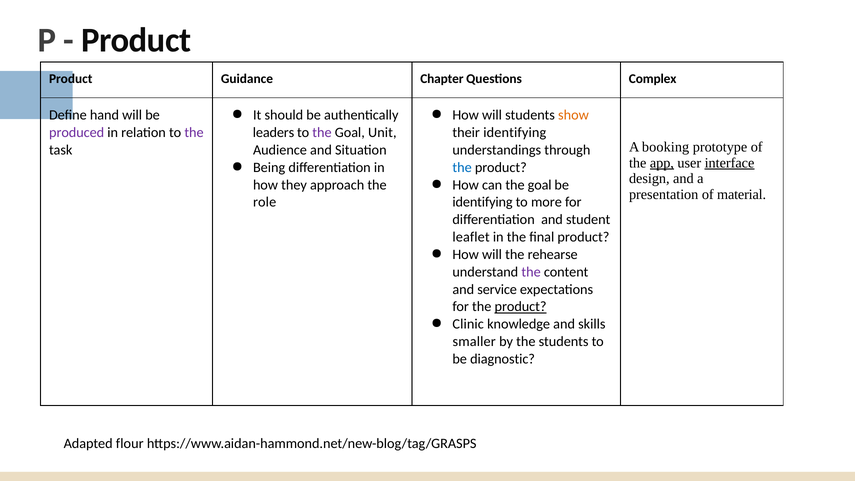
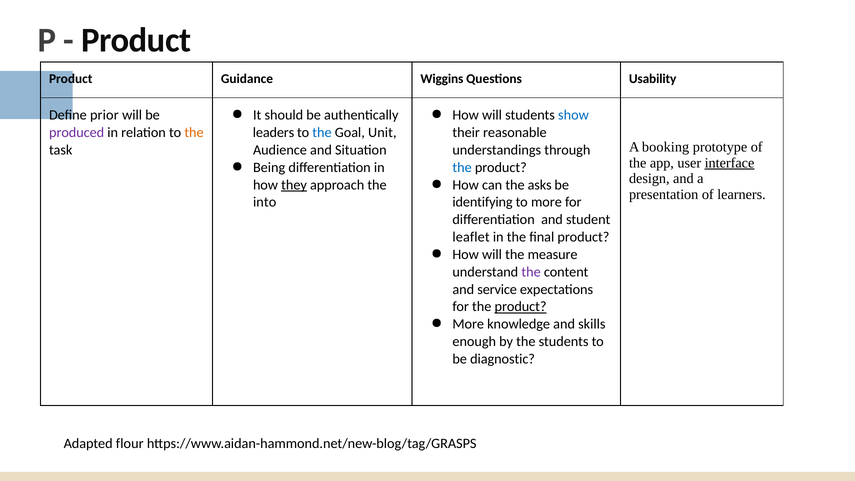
Chapter: Chapter -> Wiggins
Complex: Complex -> Usability
show colour: orange -> blue
hand: hand -> prior
the at (194, 133) colour: purple -> orange
the at (322, 133) colour: purple -> blue
their identifying: identifying -> reasonable
app underline: present -> none
can the goal: goal -> asks
they underline: none -> present
material: material -> learners
role: role -> into
rehearse: rehearse -> measure
Clinic at (468, 324): Clinic -> More
smaller: smaller -> enough
